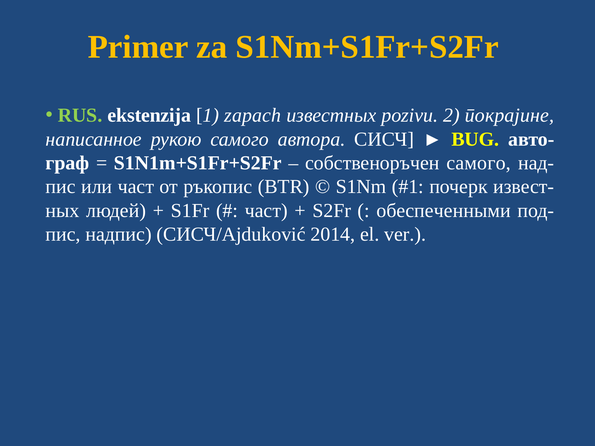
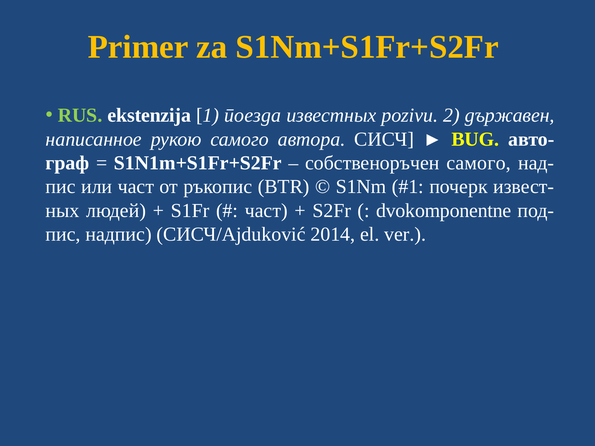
zapach: zapach -> поезда
покрајине: покрајине -> държавен
обеспеченными: обеспеченными -> dvokomponentne
